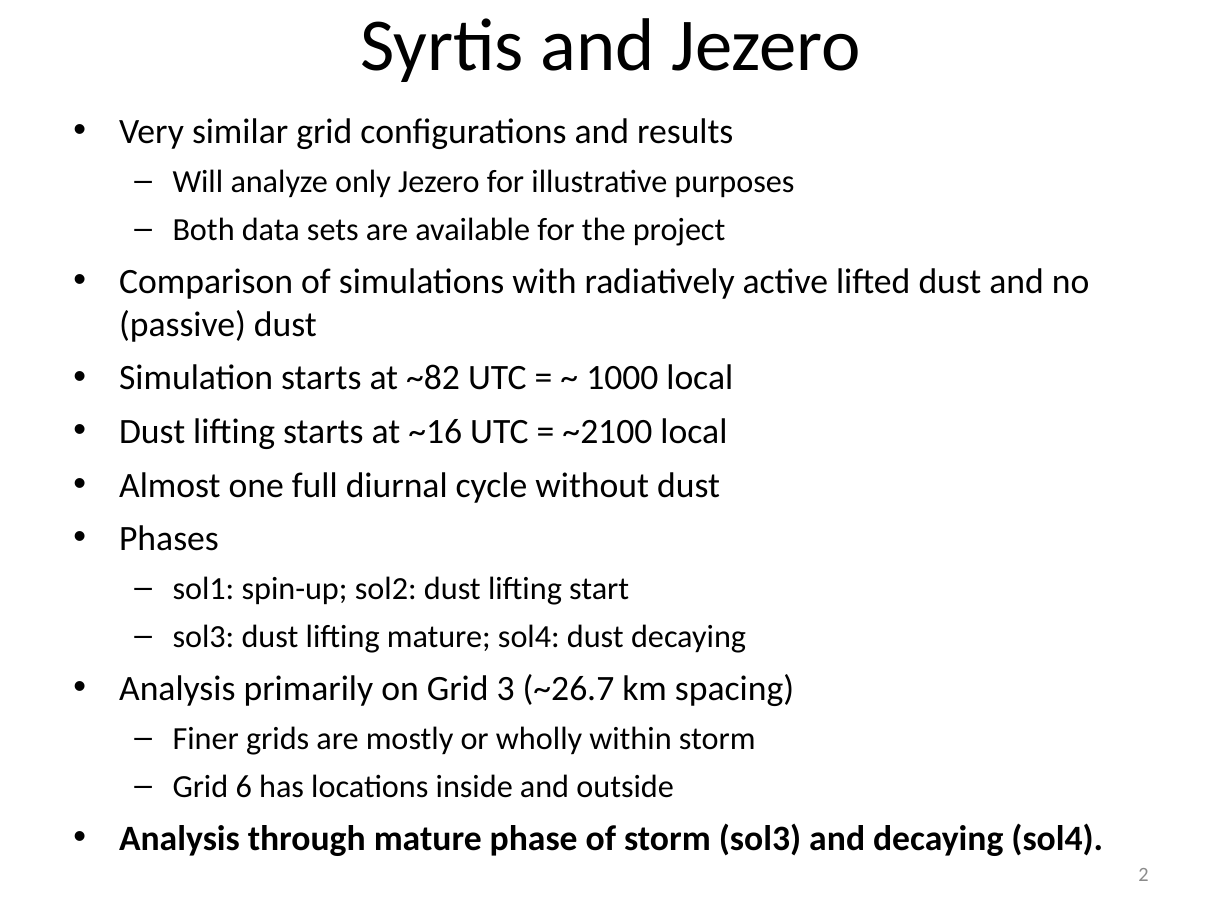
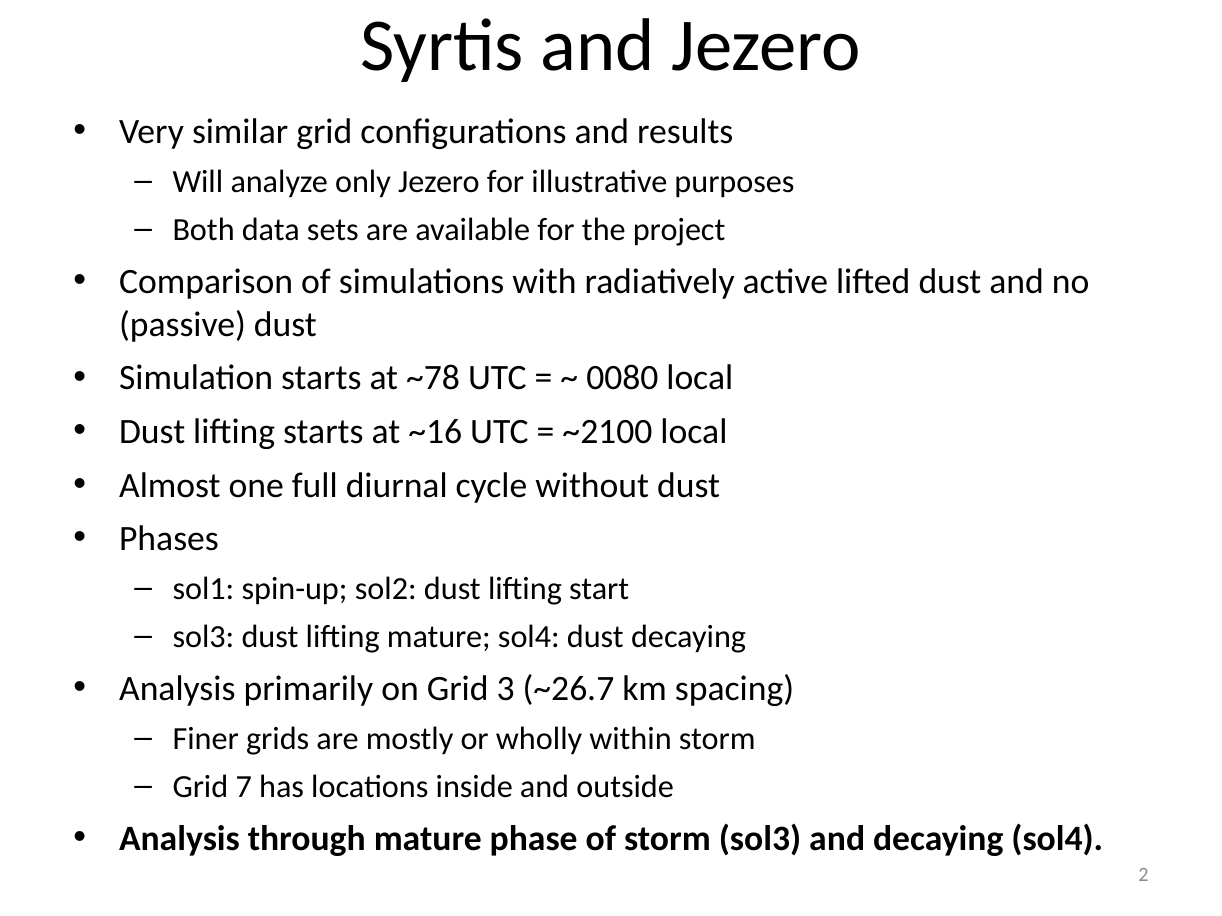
~82: ~82 -> ~78
1000: 1000 -> 0080
6: 6 -> 7
